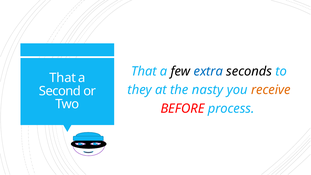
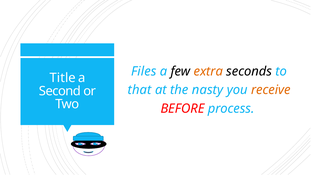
That at (144, 71): That -> Files
extra colour: blue -> orange
That at (63, 78): That -> Title
they: they -> that
